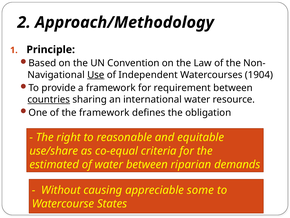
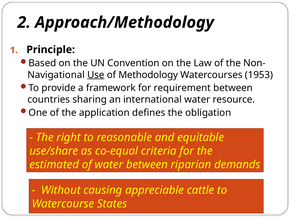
Independent: Independent -> Methodology
1904: 1904 -> 1953
countries underline: present -> none
the framework: framework -> application
some: some -> cattle
